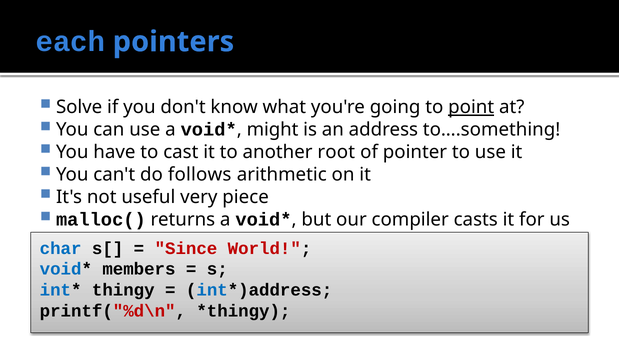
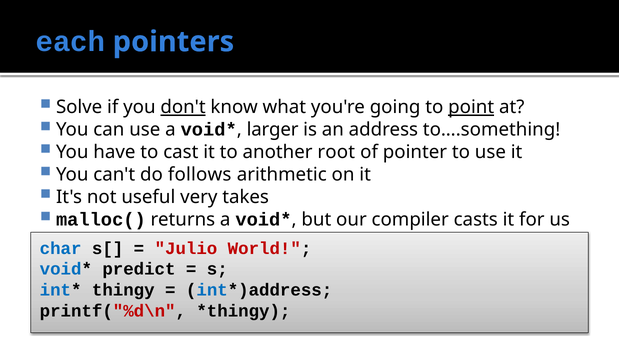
don't underline: none -> present
might: might -> larger
piece: piece -> takes
Since: Since -> Julio
members: members -> predict
